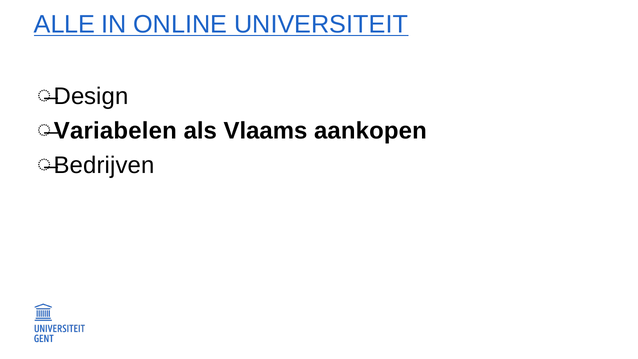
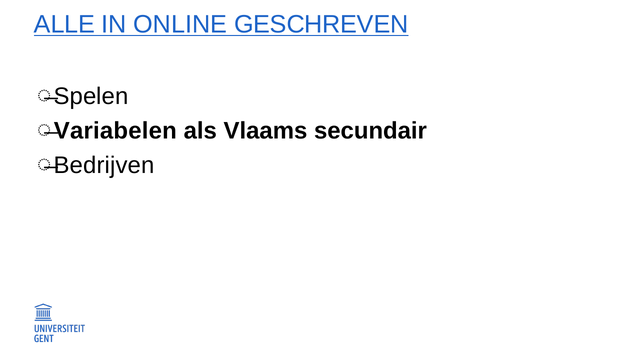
UNIVERSITEIT: UNIVERSITEIT -> GESCHREVEN
Design: Design -> Spelen
aankopen: aankopen -> secundair
